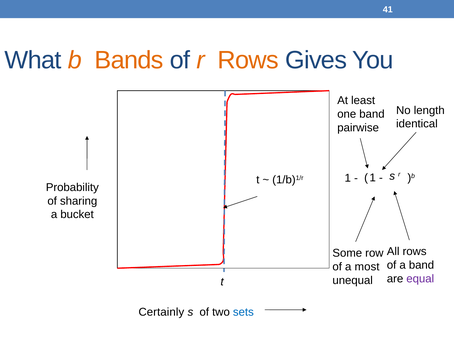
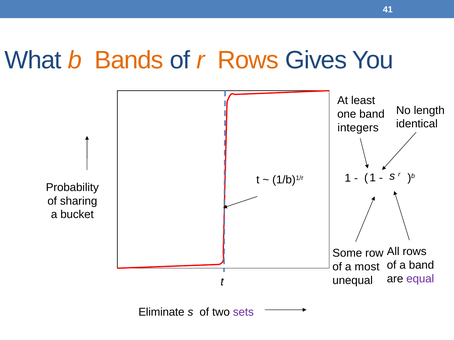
pairwise: pairwise -> integers
Certainly: Certainly -> Eliminate
sets colour: blue -> purple
